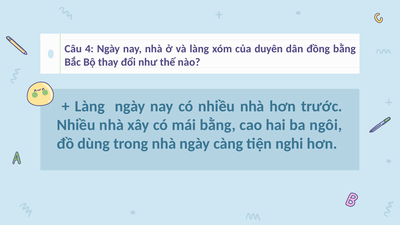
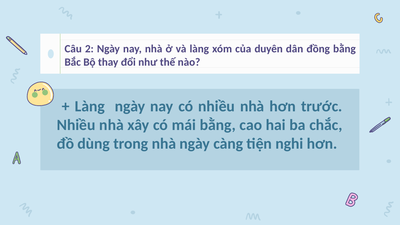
4: 4 -> 2
ngôi: ngôi -> chắc
